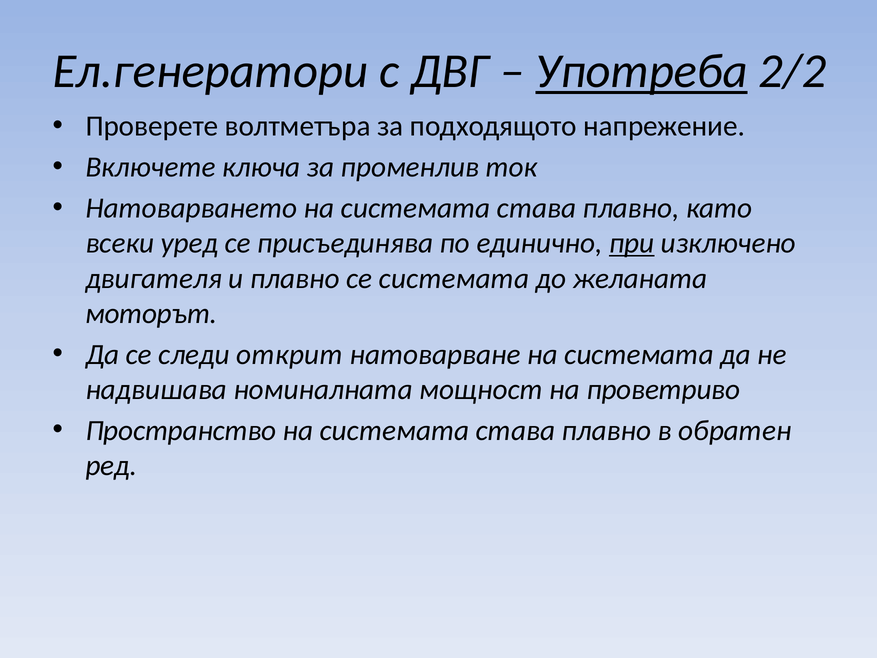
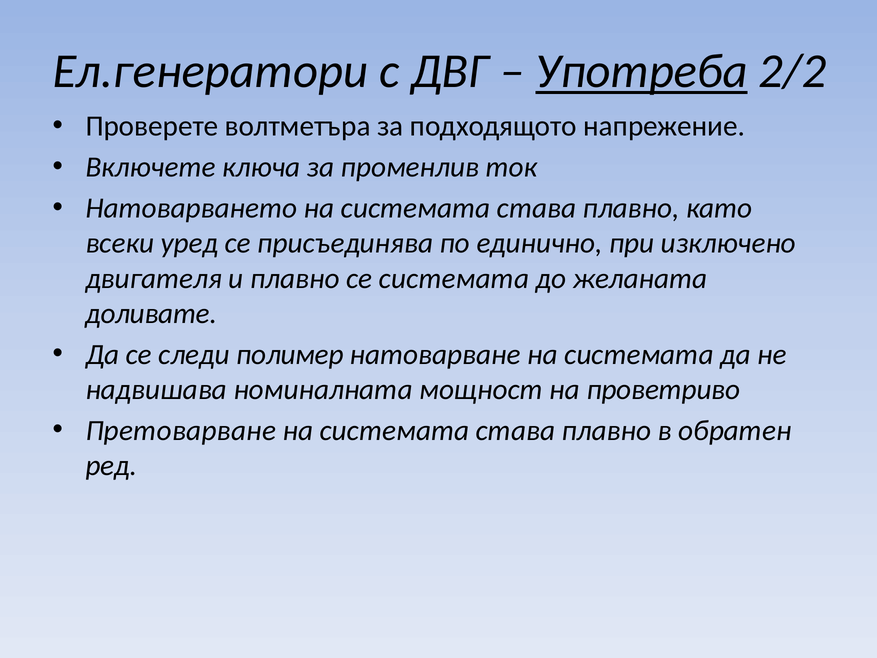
при underline: present -> none
моторът: моторът -> доливате
открит: открит -> полимер
Пространство: Пространство -> Претоварване
